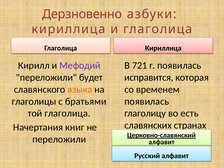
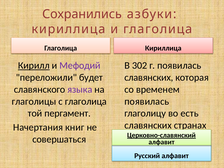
Дерзновенно: Дерзновенно -> Сохранились
Кирилл underline: none -> present
721: 721 -> 302
исправится at (149, 77): исправится -> славянских
языка colour: orange -> purple
с братьями: братьями -> глаголица
той глаголица: глаголица -> пергамент
переложили at (59, 139): переложили -> совершаться
